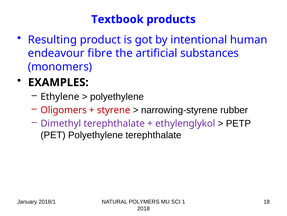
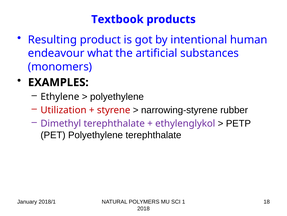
fibre: fibre -> what
Oligomers: Oligomers -> Utilization
